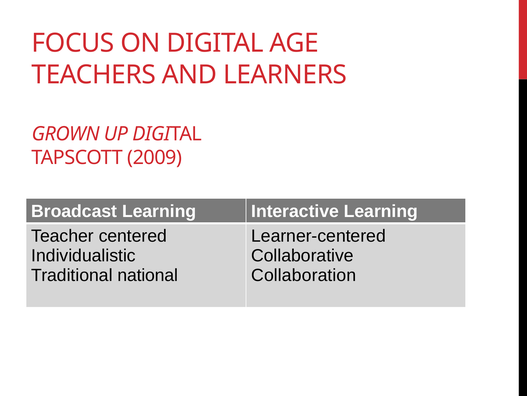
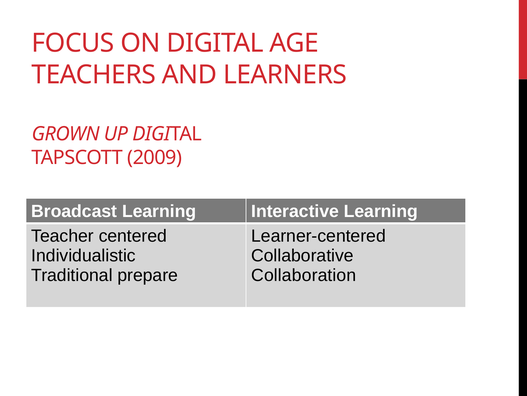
national: national -> prepare
